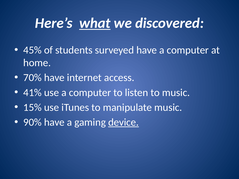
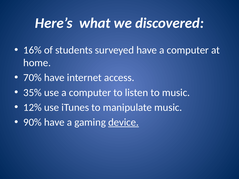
what underline: present -> none
45%: 45% -> 16%
41%: 41% -> 35%
15%: 15% -> 12%
